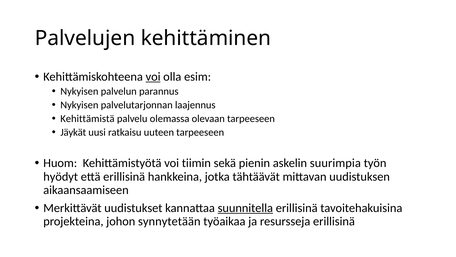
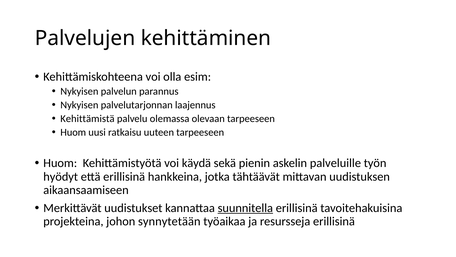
voi at (153, 77) underline: present -> none
Jäykät at (73, 132): Jäykät -> Huom
tiimin: tiimin -> käydä
suurimpia: suurimpia -> palveluille
